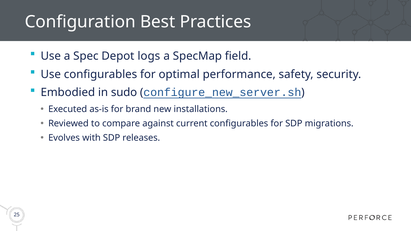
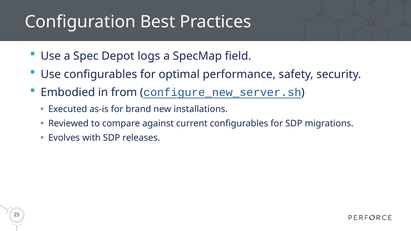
sudo: sudo -> from
